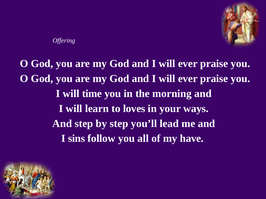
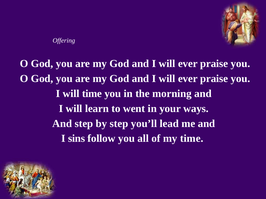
loves: loves -> went
my have: have -> time
